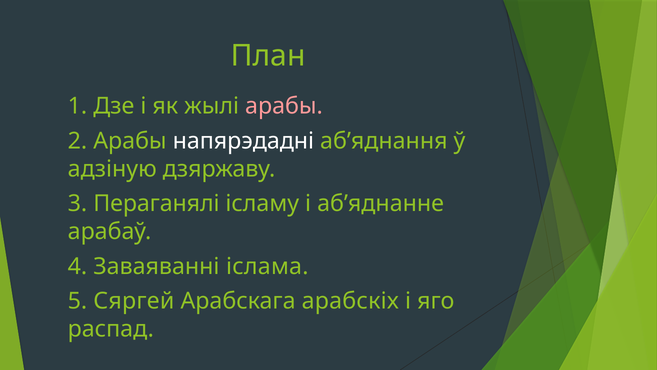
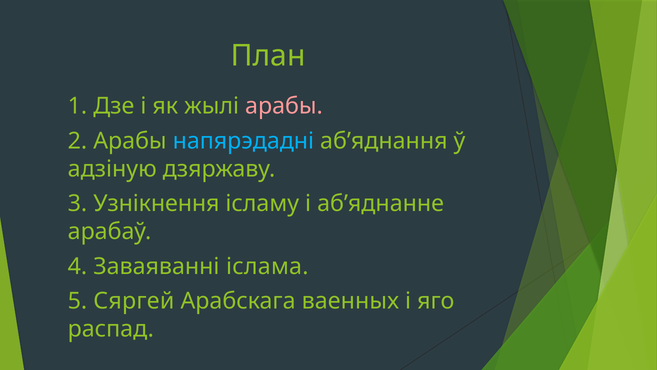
напярэдадні colour: white -> light blue
Пераганялі: Пераганялі -> Узнікнення
арабскіх: арабскіх -> ваенных
